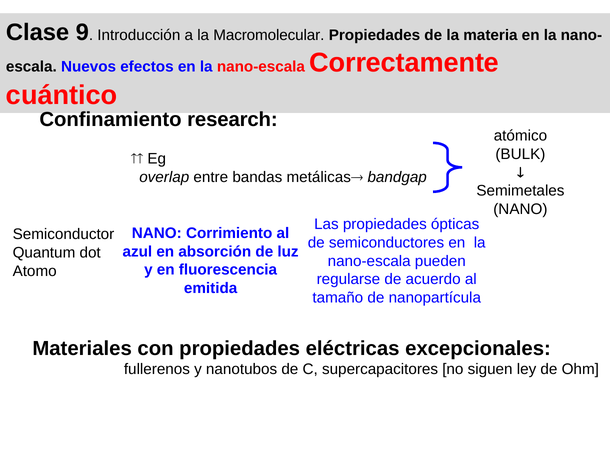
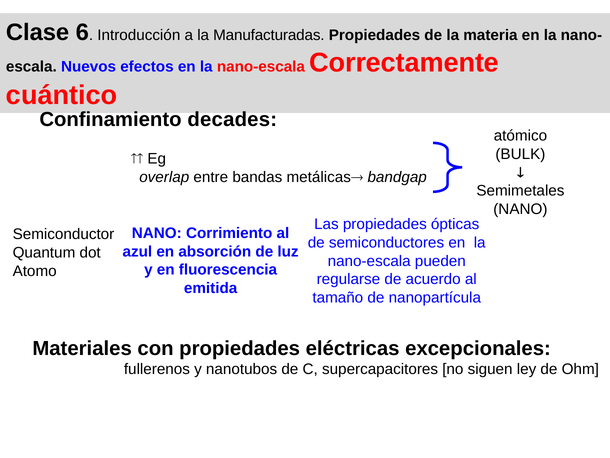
9: 9 -> 6
Macromolecular: Macromolecular -> Manufacturadas
research: research -> decades
